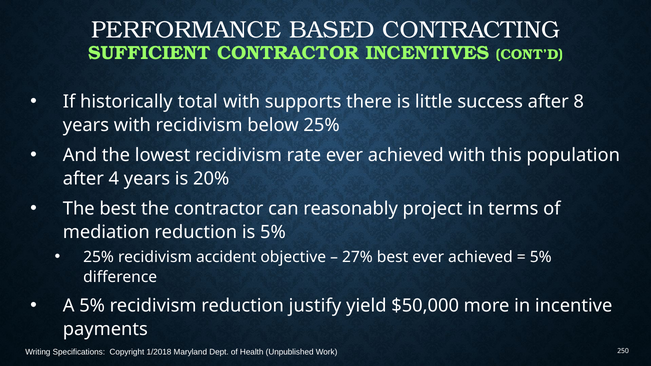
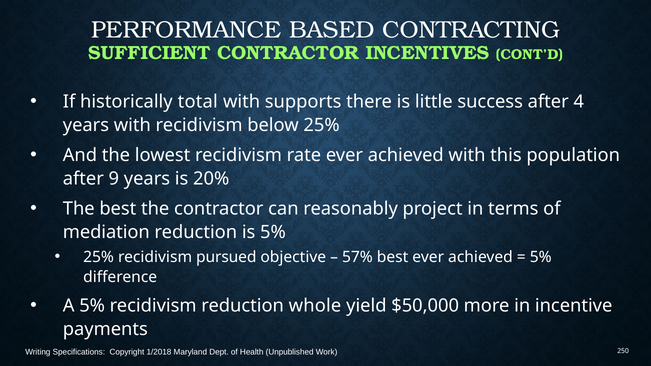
8: 8 -> 4
4: 4 -> 9
accident: accident -> pursued
27%: 27% -> 57%
justify: justify -> whole
